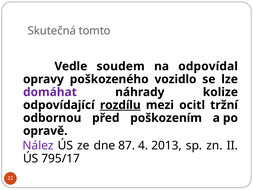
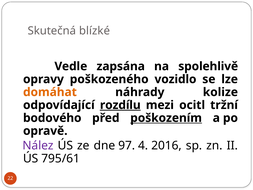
tomto: tomto -> blízké
soudem: soudem -> zapsána
odpovídal: odpovídal -> spolehlivě
domáhat colour: purple -> orange
odbornou: odbornou -> bodového
poškozením underline: none -> present
87: 87 -> 97
2013: 2013 -> 2016
795/17: 795/17 -> 795/61
